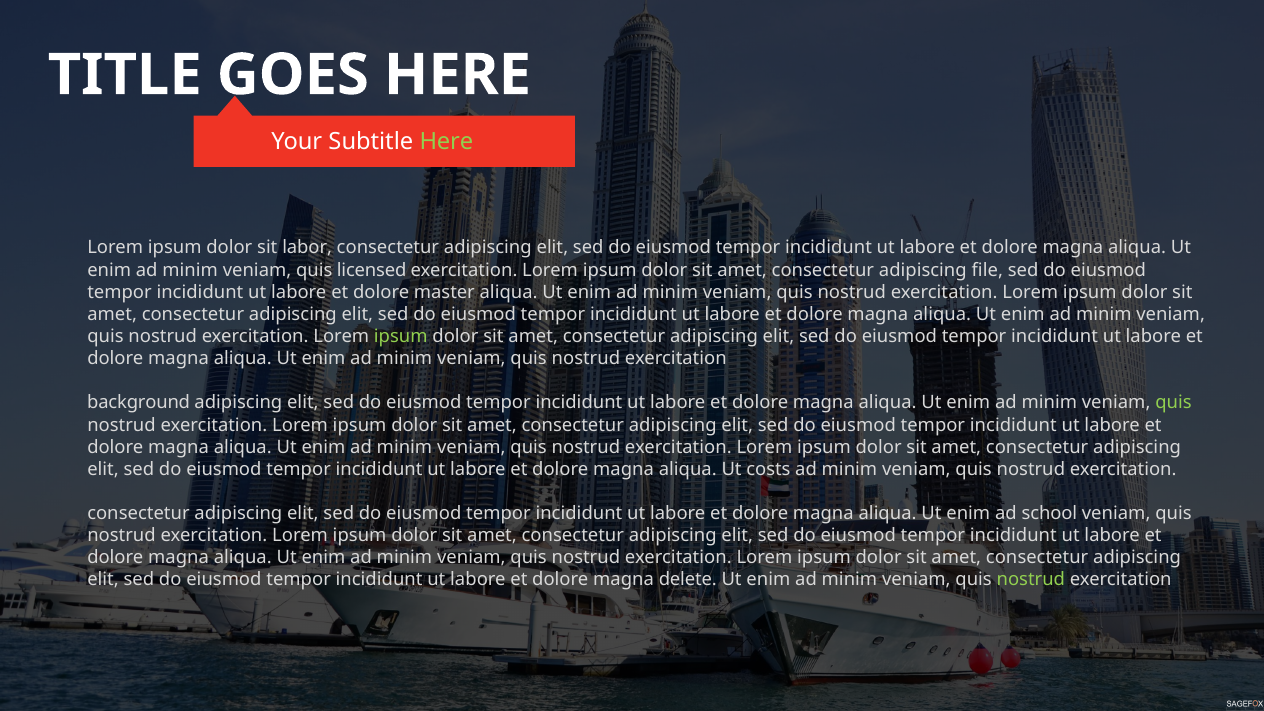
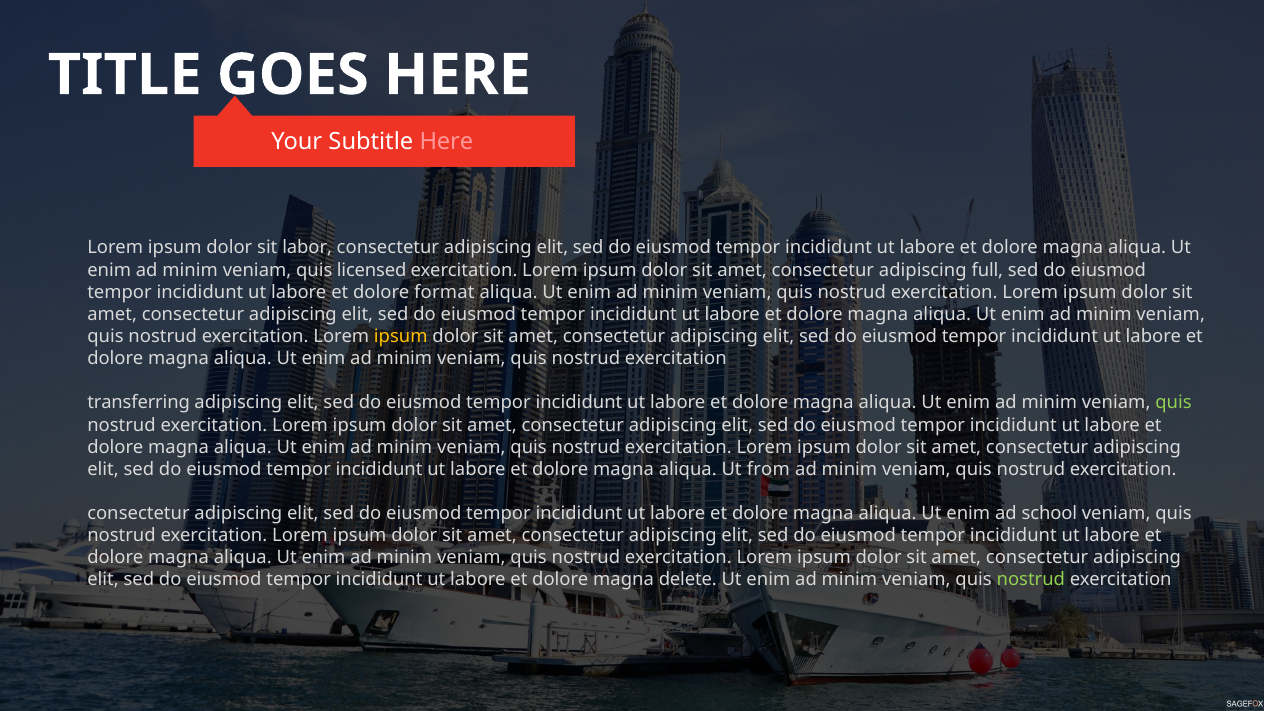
Here at (446, 141) colour: light green -> pink
file: file -> full
master: master -> format
ipsum at (401, 336) colour: light green -> yellow
background: background -> transferring
costs: costs -> from
